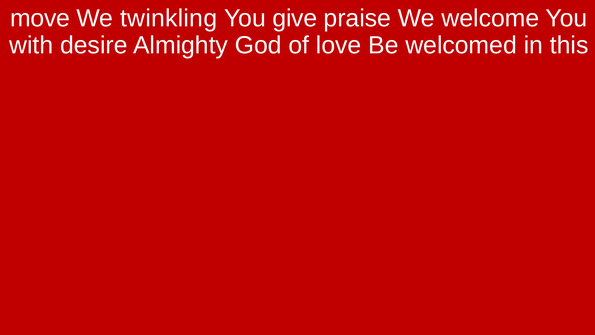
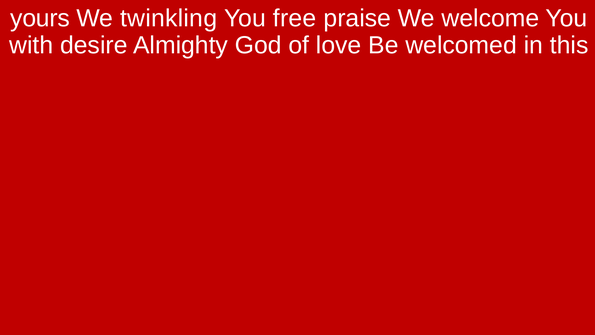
move: move -> yours
give: give -> free
